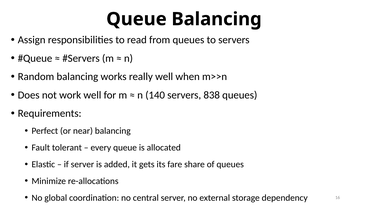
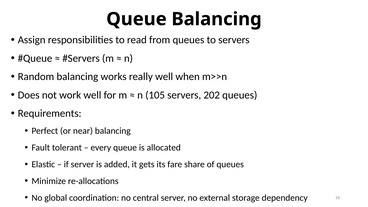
140: 140 -> 105
838: 838 -> 202
